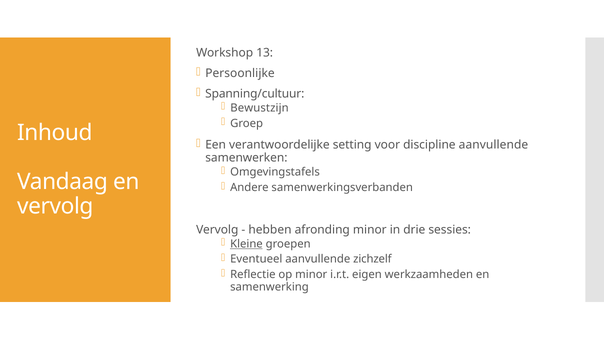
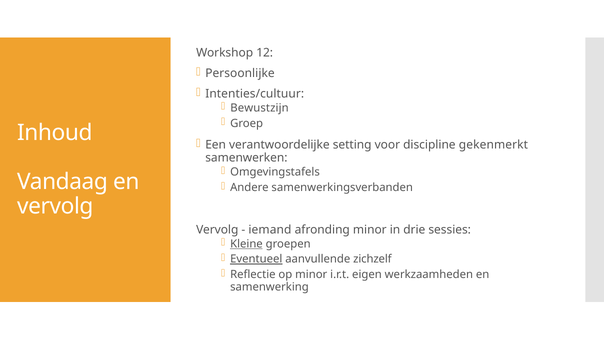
13: 13 -> 12
Spanning/cultuur: Spanning/cultuur -> Intenties/cultuur
discipline aanvullende: aanvullende -> gekenmerkt
hebben: hebben -> iemand
Eventueel underline: none -> present
